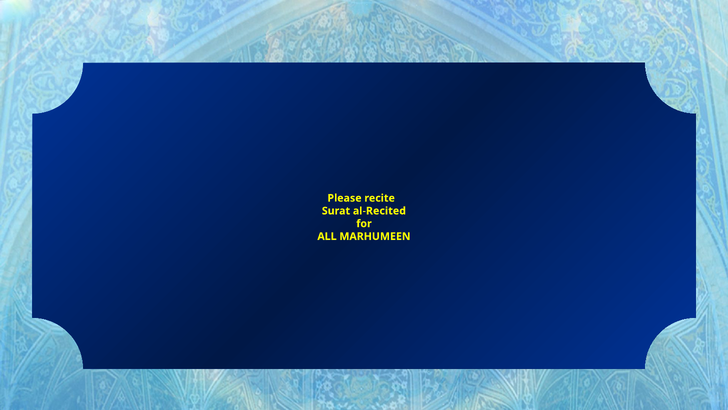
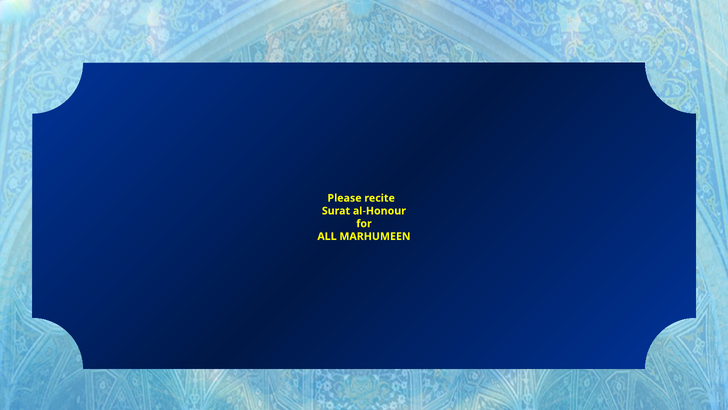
al-Recited: al-Recited -> al-Honour
